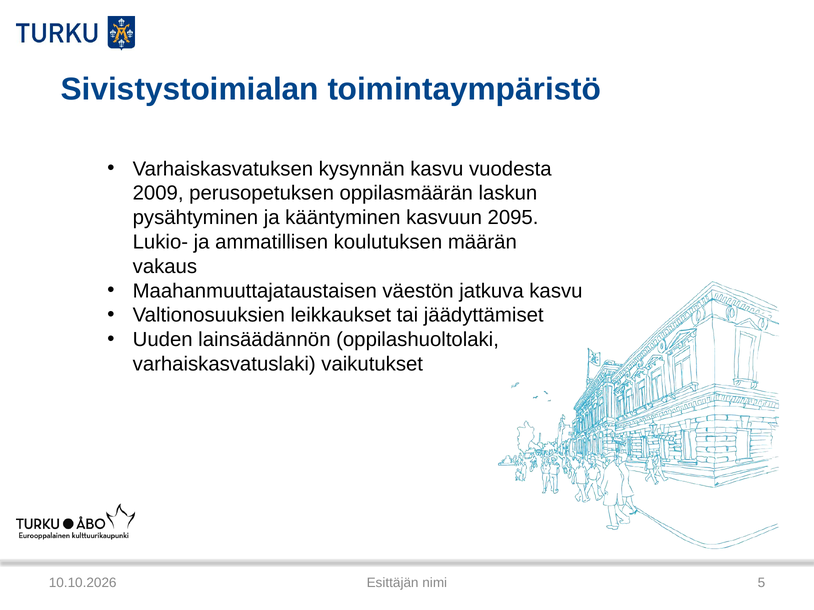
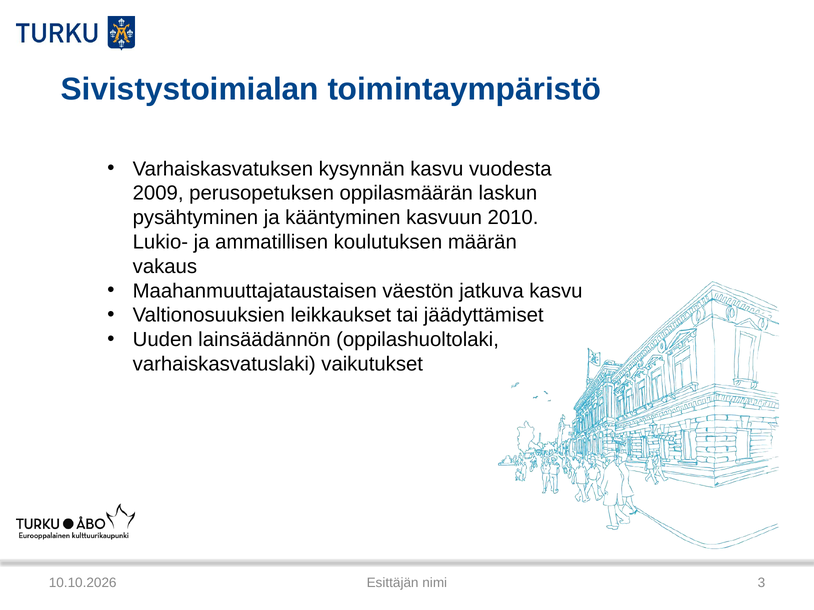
2095: 2095 -> 2010
5: 5 -> 3
